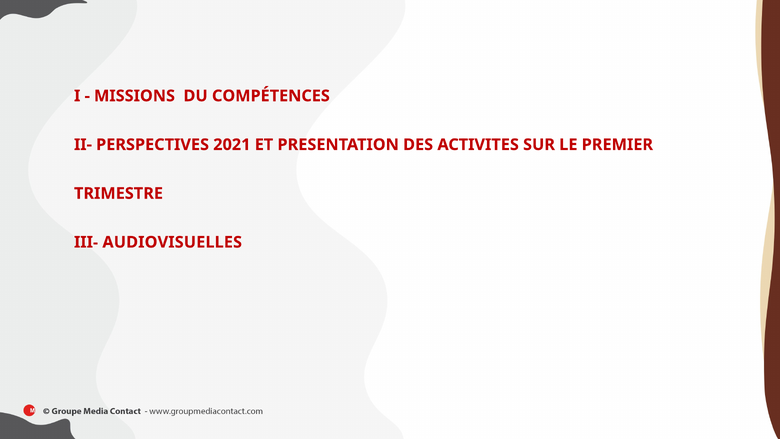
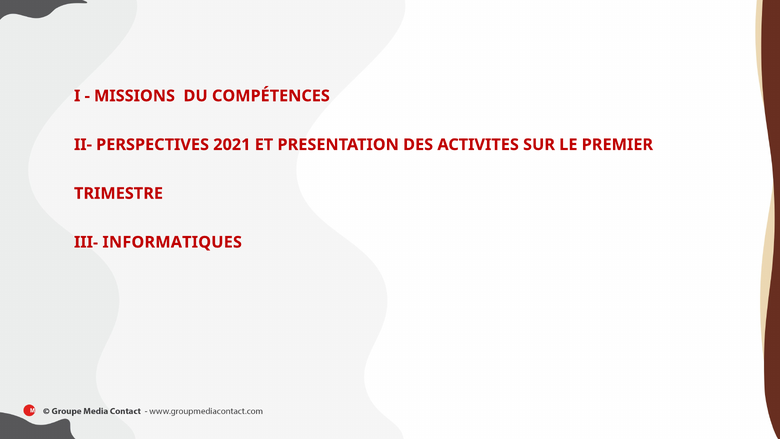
AUDIOVISUELLES: AUDIOVISUELLES -> INFORMATIQUES
